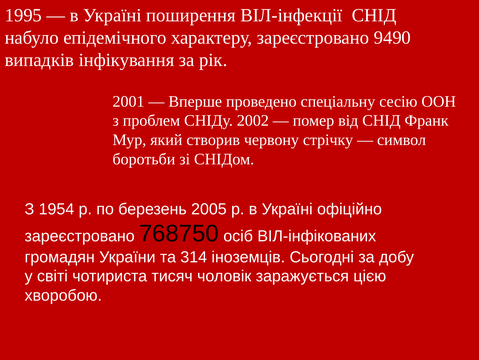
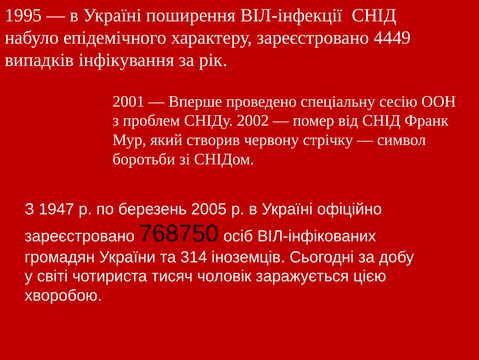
9490: 9490 -> 4449
1954: 1954 -> 1947
